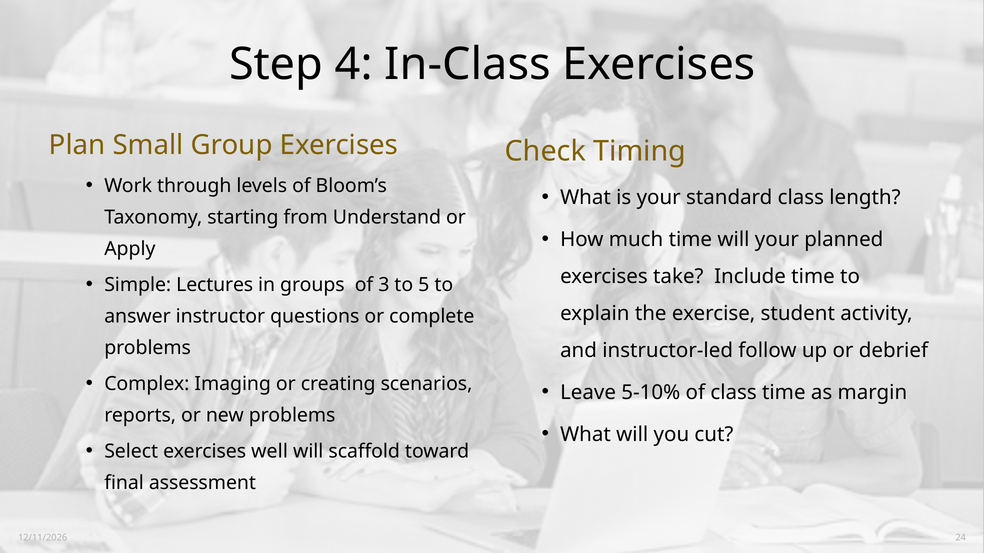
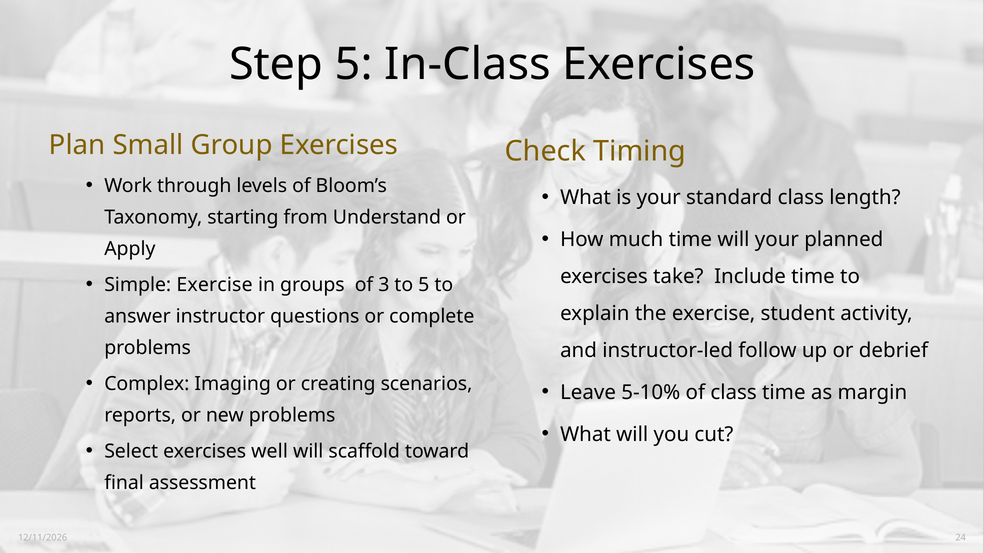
Step 4: 4 -> 5
Simple Lectures: Lectures -> Exercise
